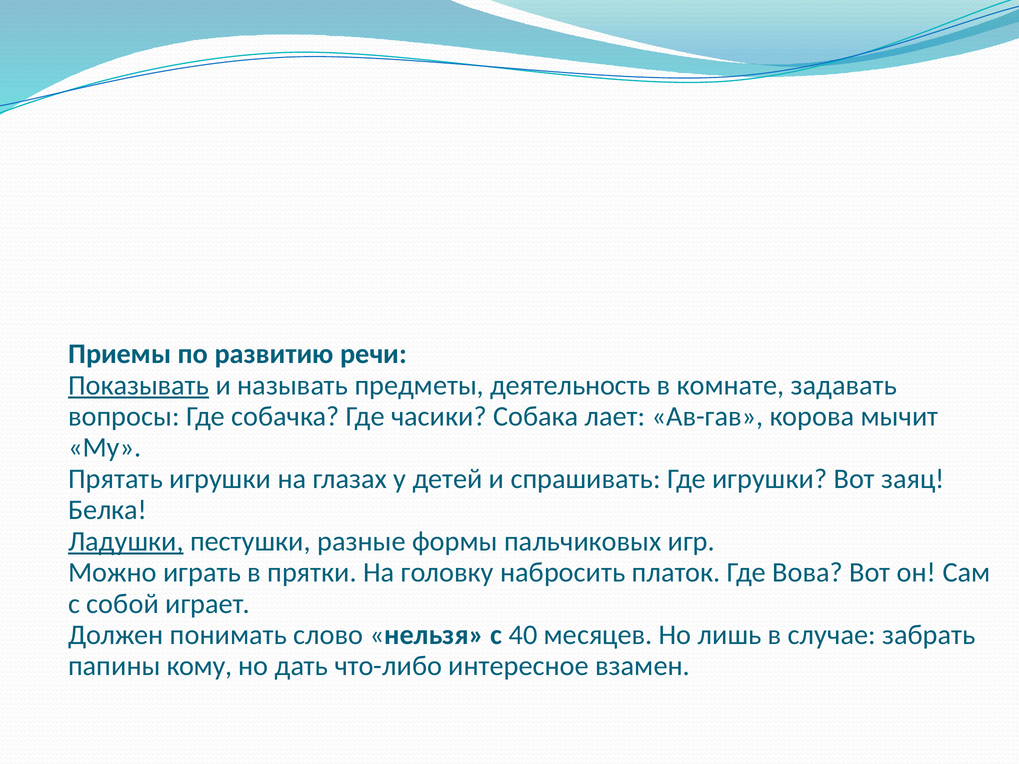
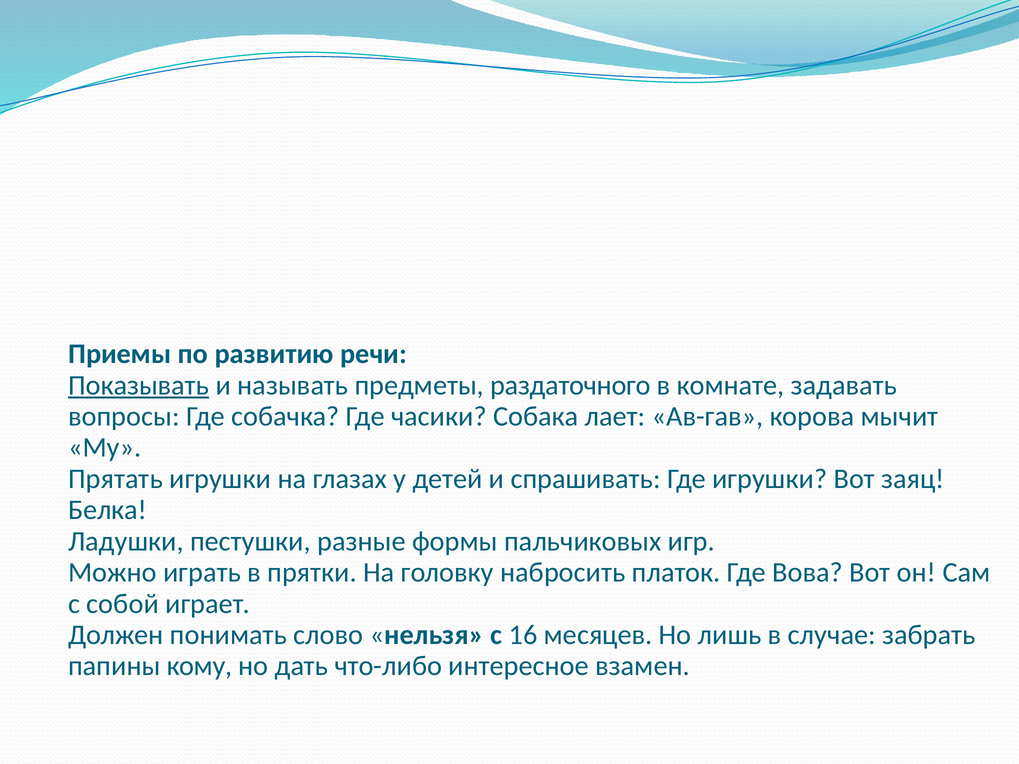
деятельность: деятельность -> раздаточного
Ладушки underline: present -> none
40: 40 -> 16
